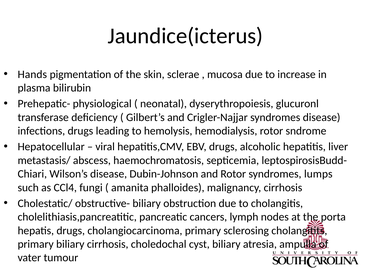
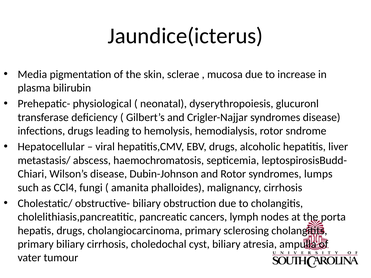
Hands: Hands -> Media
